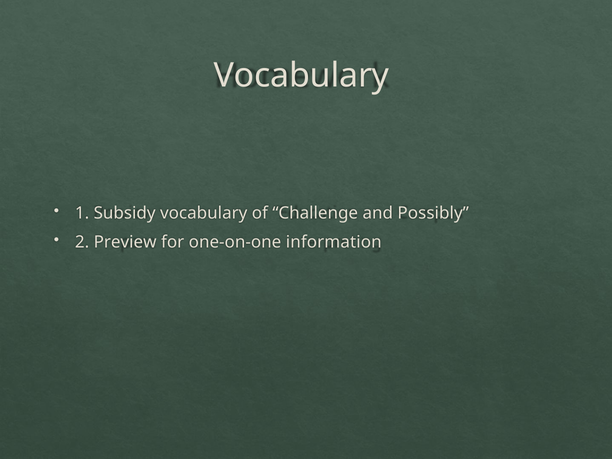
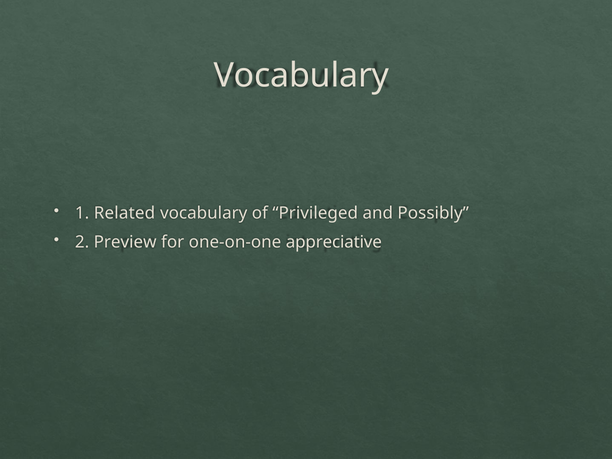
Subsidy: Subsidy -> Related
Challenge: Challenge -> Privileged
information: information -> appreciative
